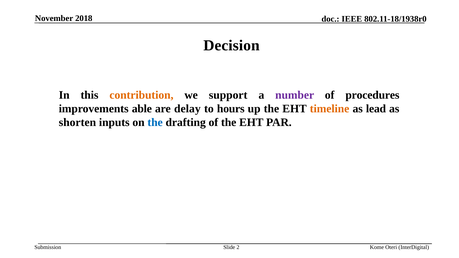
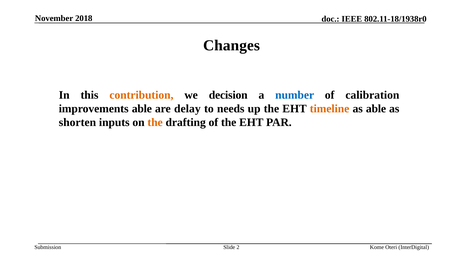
Decision: Decision -> Changes
support: support -> decision
number colour: purple -> blue
procedures: procedures -> calibration
hours: hours -> needs
as lead: lead -> able
the at (155, 123) colour: blue -> orange
